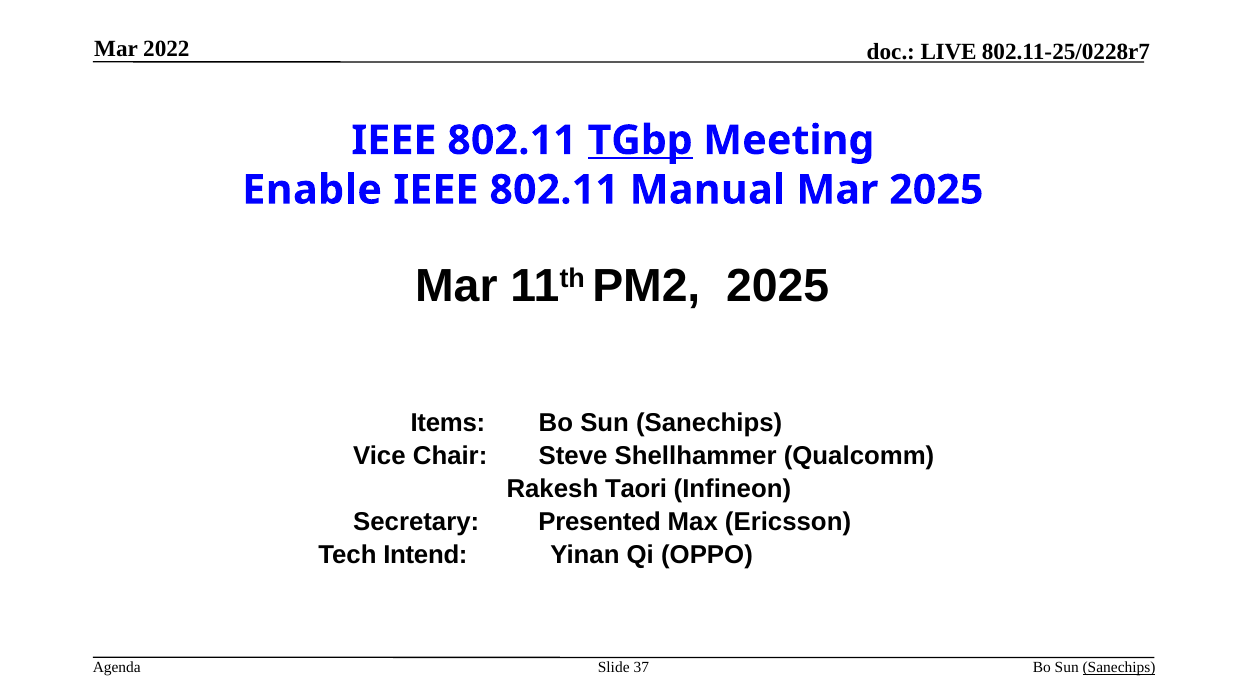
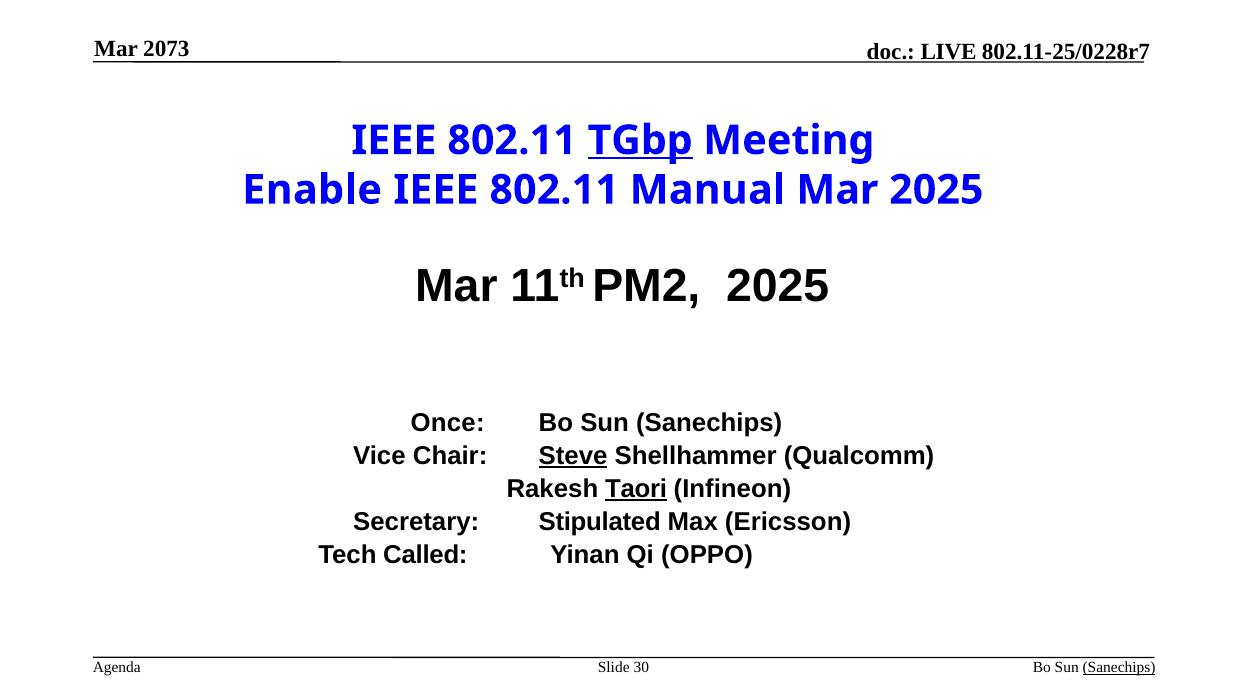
2022: 2022 -> 2073
Items: Items -> Once
Steve underline: none -> present
Taori underline: none -> present
Presented: Presented -> Stipulated
Intend: Intend -> Called
37: 37 -> 30
